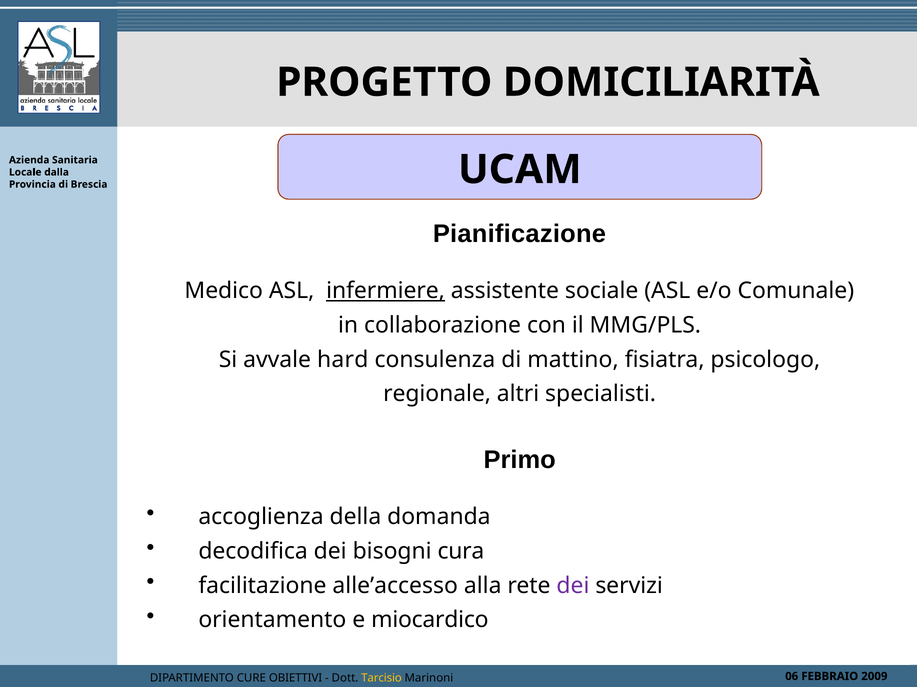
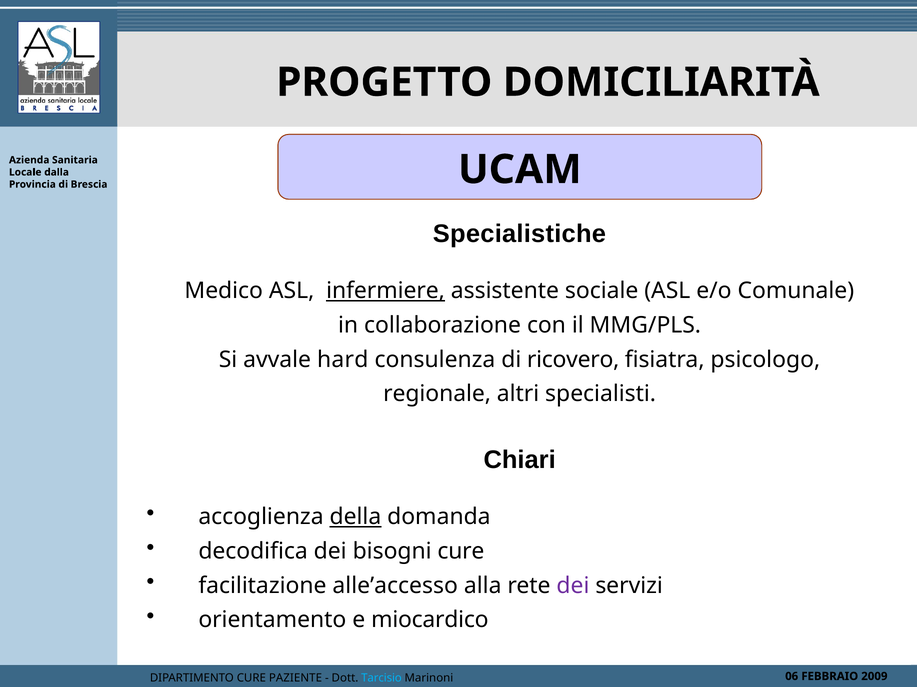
Pianificazione: Pianificazione -> Specialistiche
mattino: mattino -> ricovero
Primo: Primo -> Chiari
della underline: none -> present
bisogni cura: cura -> cure
OBIETTIVI: OBIETTIVI -> PAZIENTE
Tarcisio colour: yellow -> light blue
